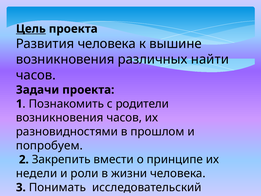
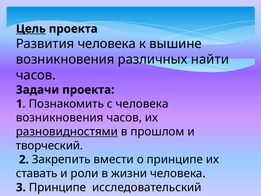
с родители: родители -> человека
разновидностями underline: none -> present
попробуем: попробуем -> творческий
недели: недели -> ставать
Понимать at (57, 187): Понимать -> Принципе
